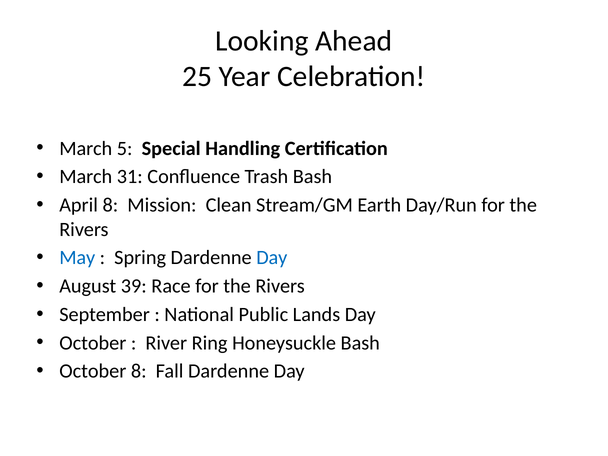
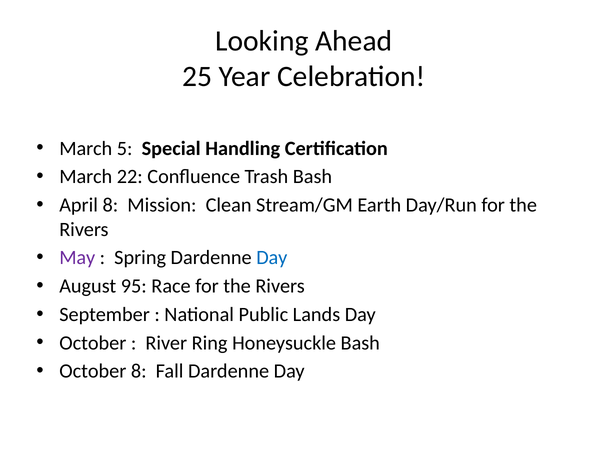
31: 31 -> 22
May colour: blue -> purple
39: 39 -> 95
